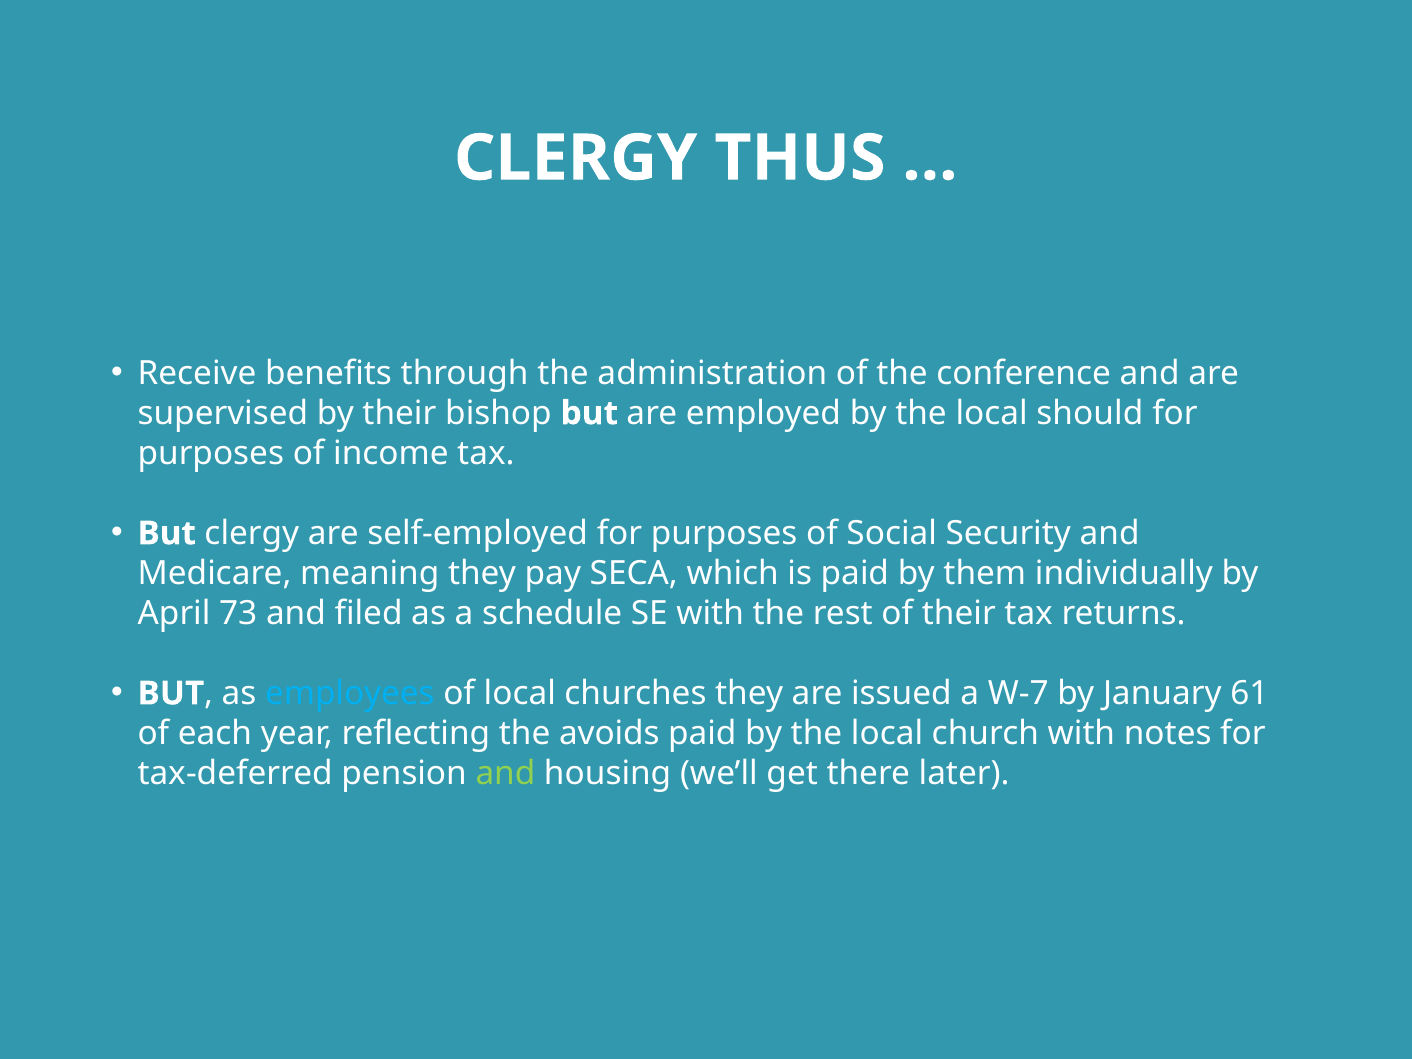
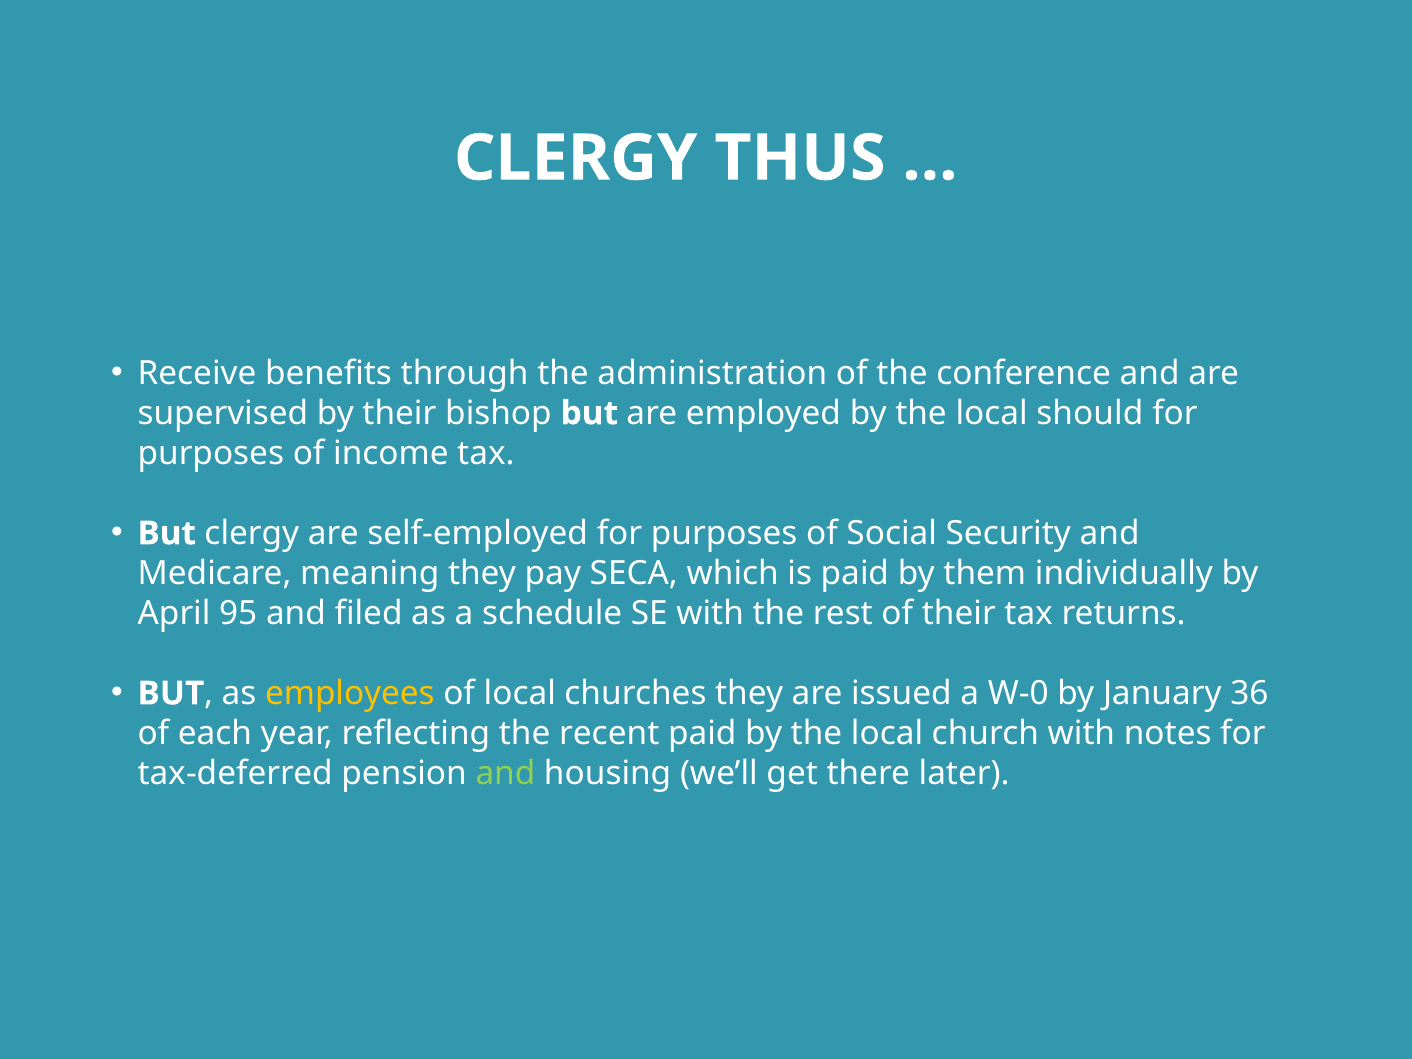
73: 73 -> 95
employees colour: light blue -> yellow
W-7: W-7 -> W-0
61: 61 -> 36
avoids: avoids -> recent
